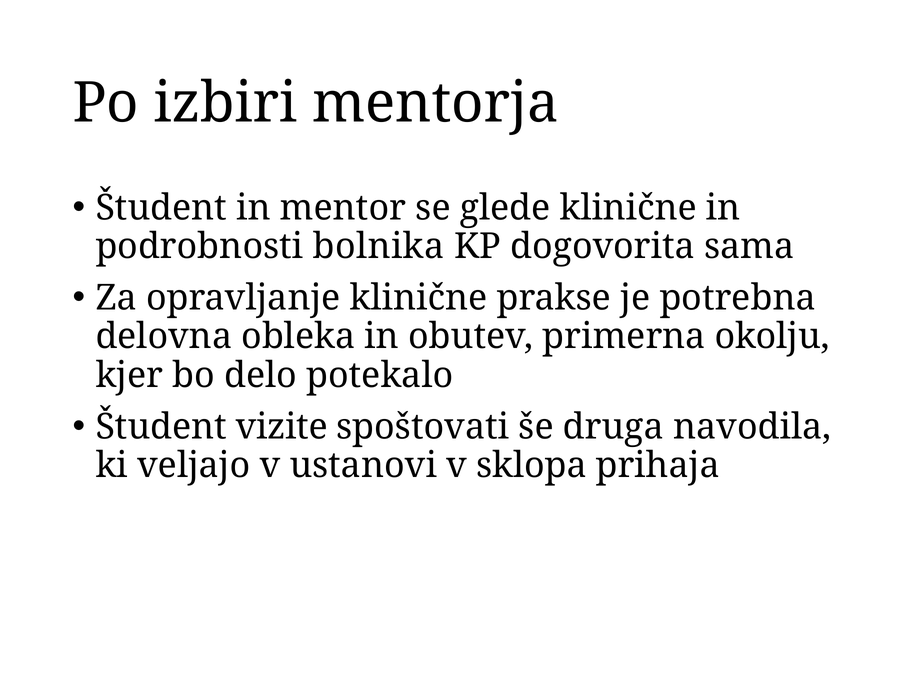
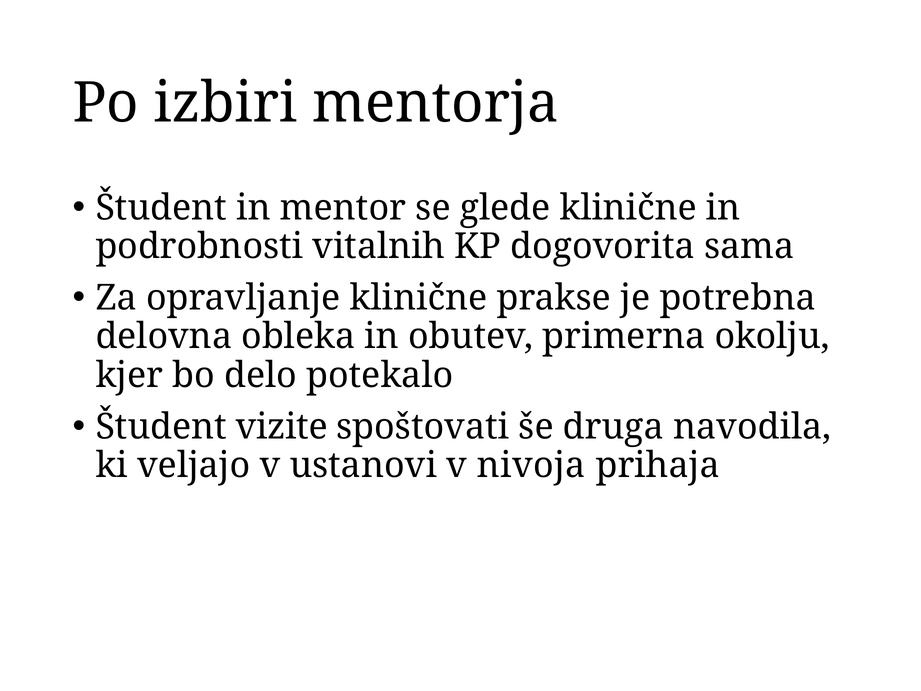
bolnika: bolnika -> vitalnih
sklopa: sklopa -> nivoja
